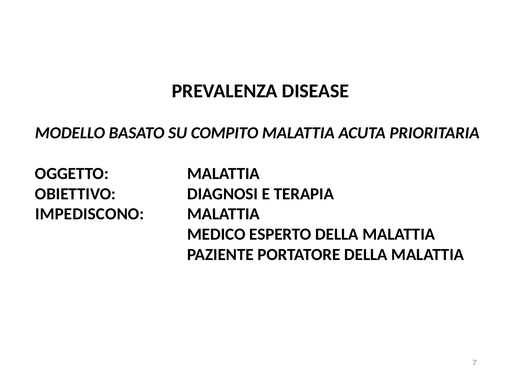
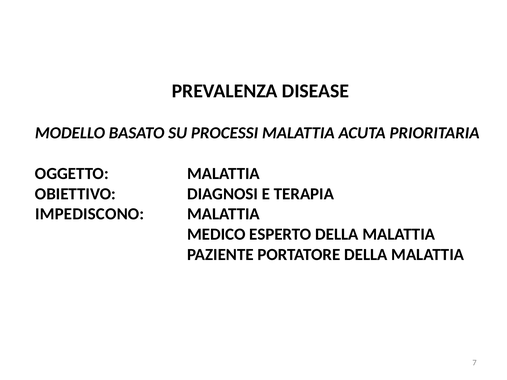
COMPITO: COMPITO -> PROCESSI
